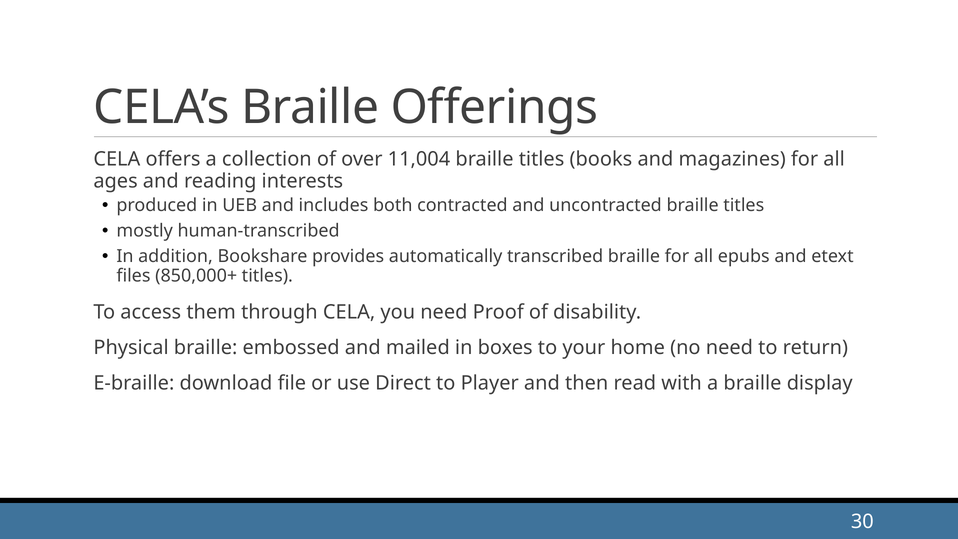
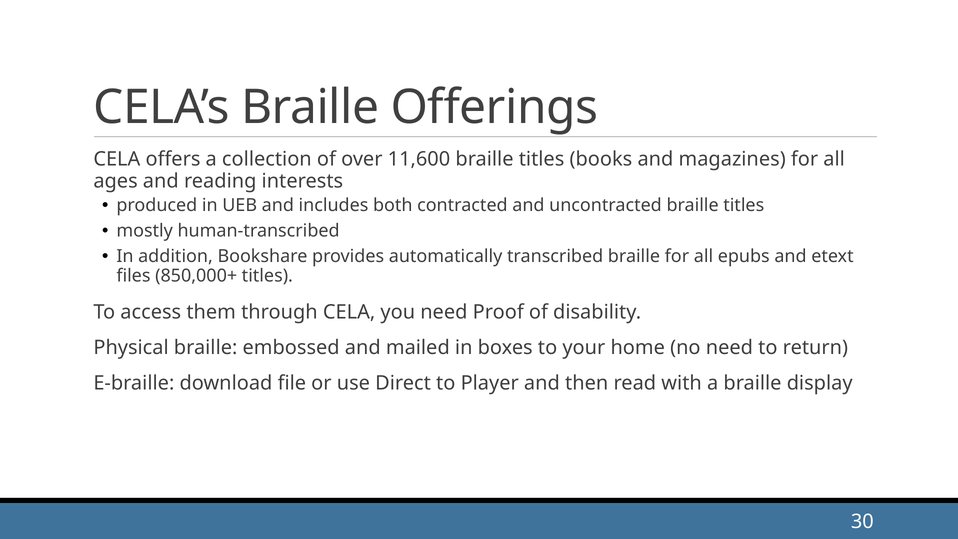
11,004: 11,004 -> 11,600
